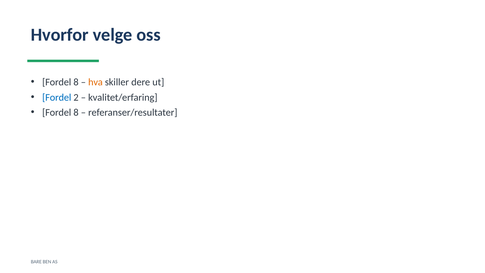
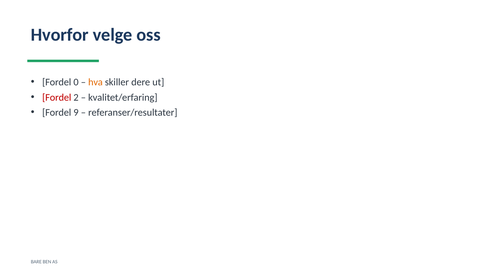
8 at (76, 82): 8 -> 0
Fordel at (57, 97) colour: blue -> red
8 at (76, 112): 8 -> 9
